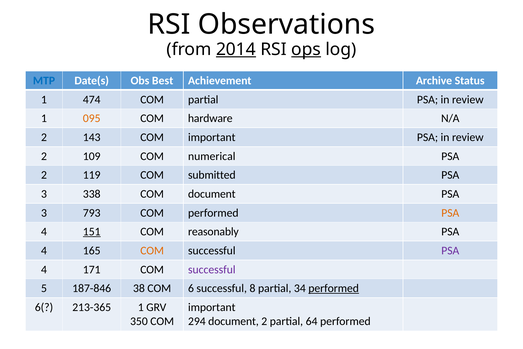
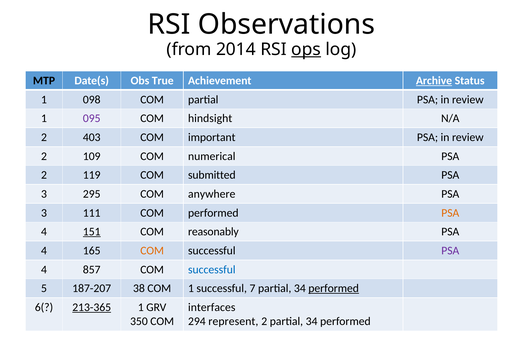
2014 underline: present -> none
MTP colour: blue -> black
Best: Best -> True
Archive underline: none -> present
474: 474 -> 098
095 colour: orange -> purple
hardware: hardware -> hindsight
143: 143 -> 403
338: 338 -> 295
COM document: document -> anywhere
793: 793 -> 111
171: 171 -> 857
successful at (212, 269) colour: purple -> blue
187-846: 187-846 -> 187-207
COM 6: 6 -> 1
8: 8 -> 7
213-365 underline: none -> present
important at (212, 307): important -> interfaces
294 document: document -> represent
2 partial 64: 64 -> 34
